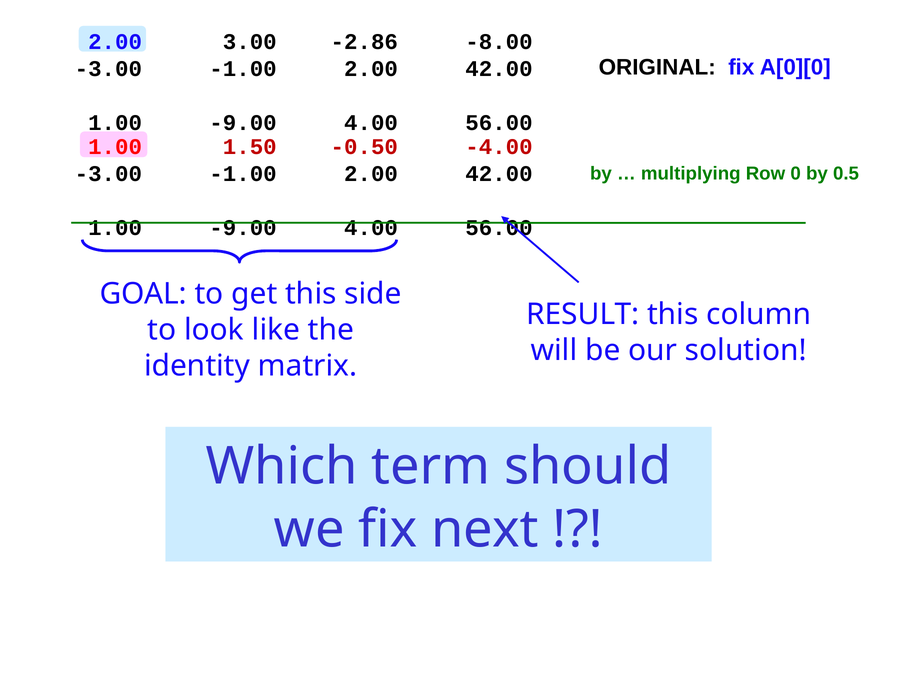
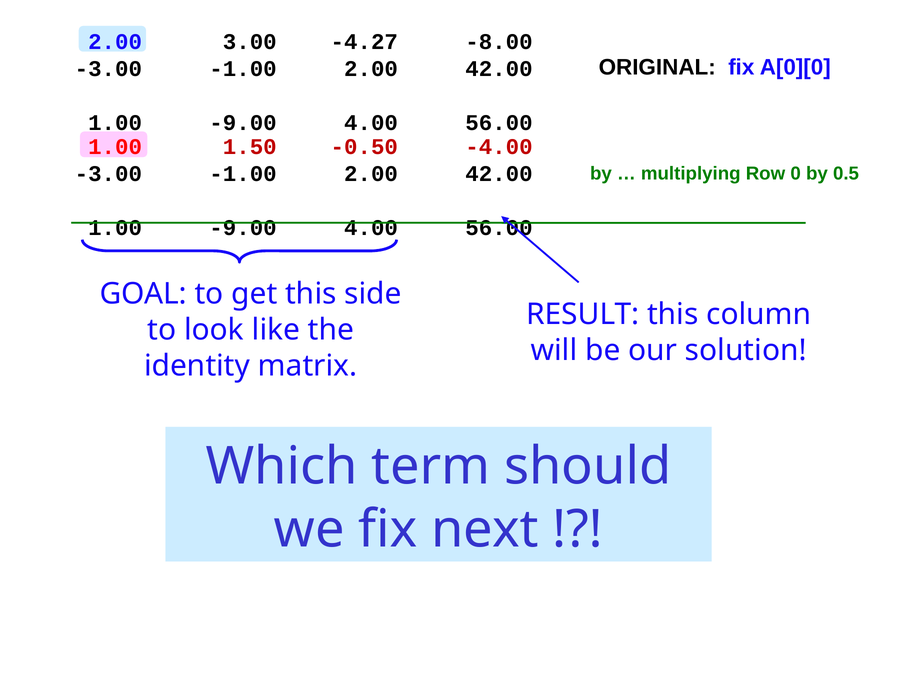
-2.86: -2.86 -> -4.27
